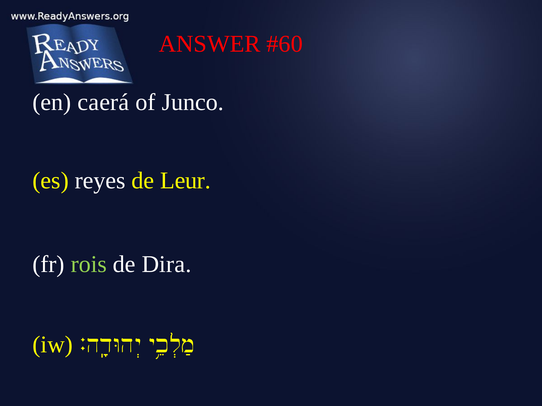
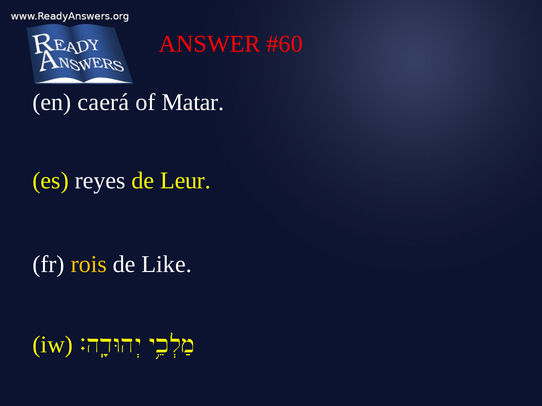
Junco: Junco -> Matar
rois colour: light green -> yellow
Dira: Dira -> Like
